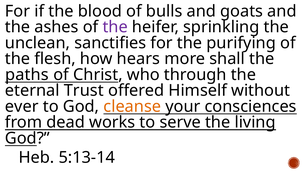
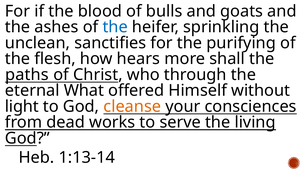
the at (115, 27) colour: purple -> blue
Trust: Trust -> What
ever: ever -> light
5:13-14: 5:13-14 -> 1:13-14
